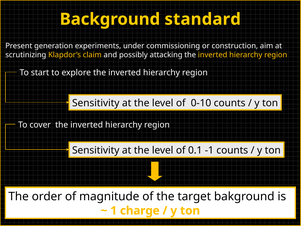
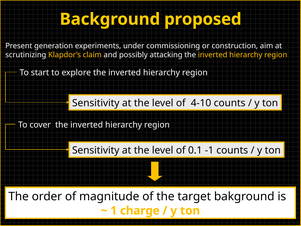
standard: standard -> proposed
0-10: 0-10 -> 4-10
